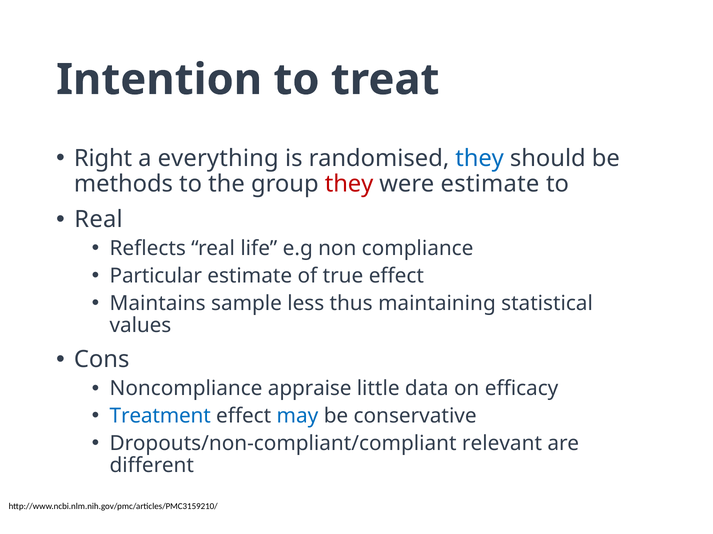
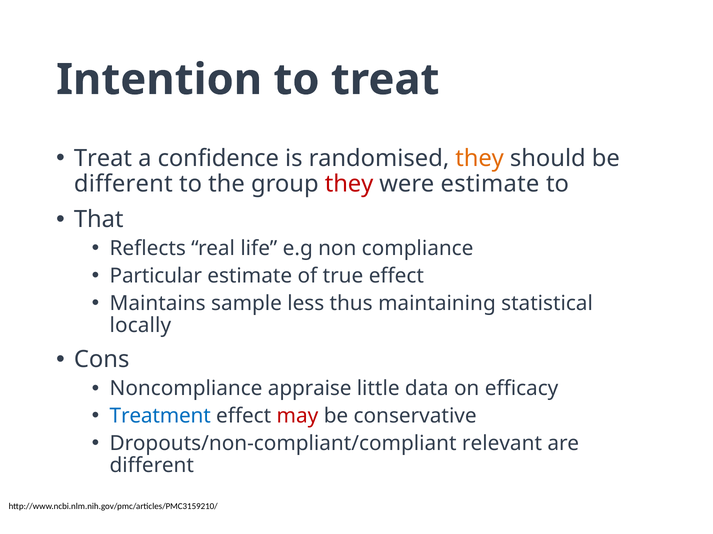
Right at (103, 159): Right -> Treat
everything: everything -> confidence
they at (480, 159) colour: blue -> orange
methods at (123, 184): methods -> different
Real at (99, 220): Real -> That
values: values -> locally
may colour: blue -> red
